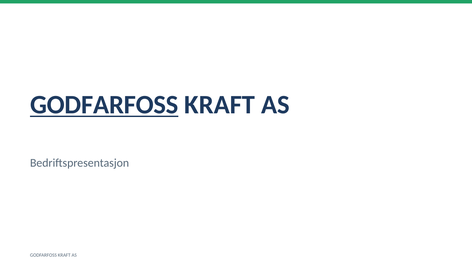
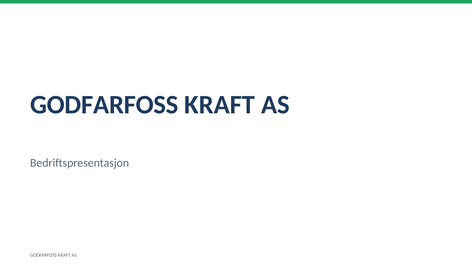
GODFARFOSS at (104, 105) underline: present -> none
